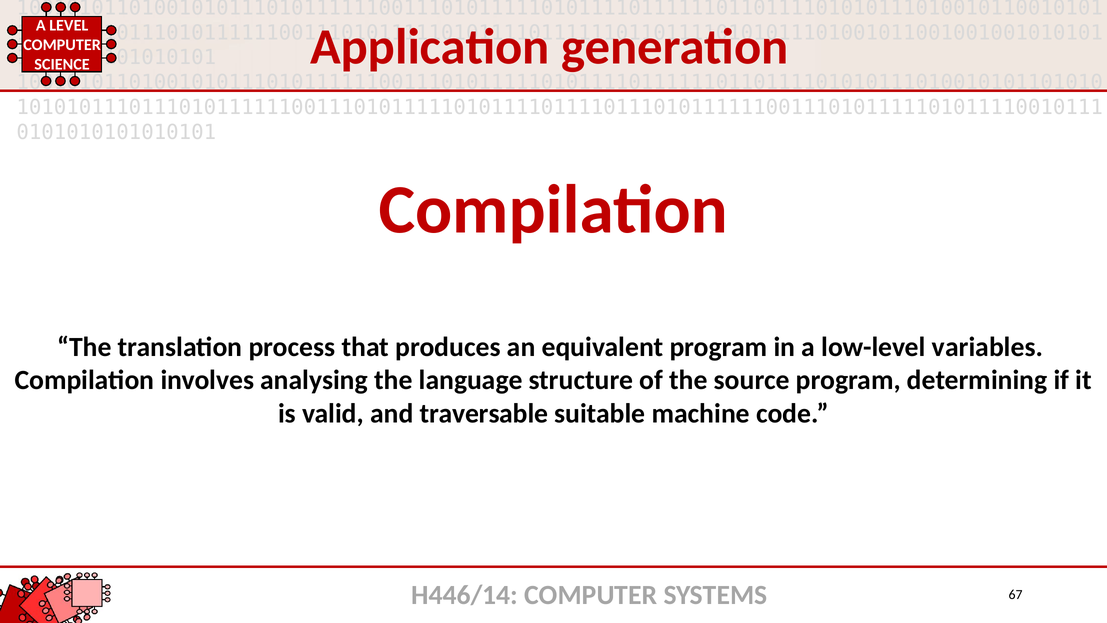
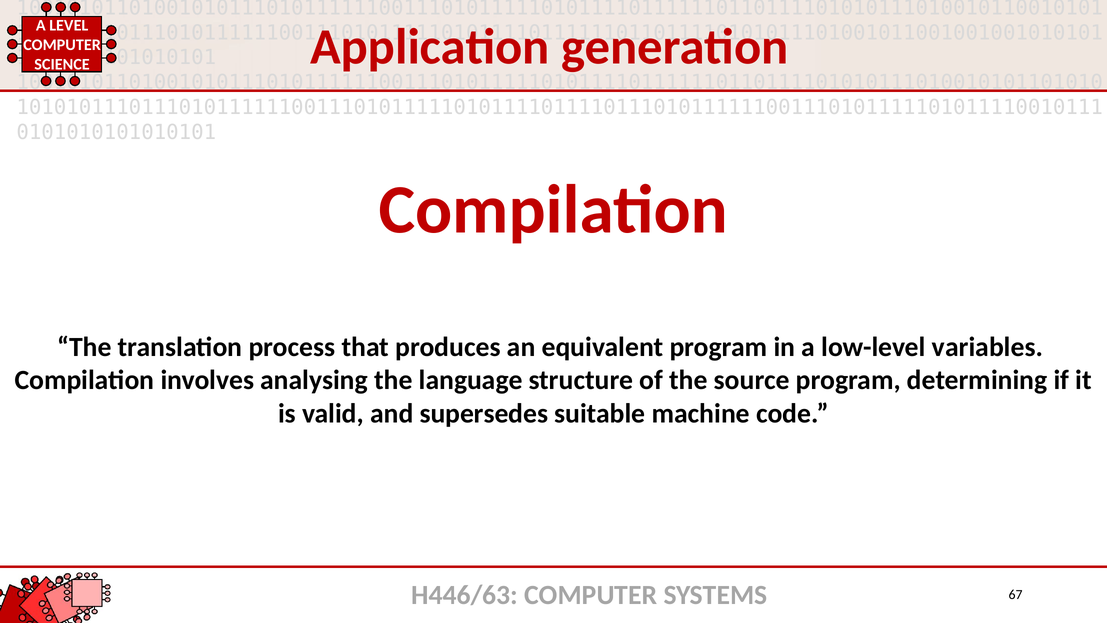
traversable: traversable -> supersedes
H446/14: H446/14 -> H446/63
